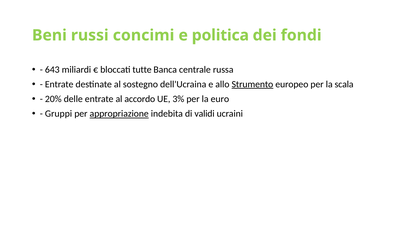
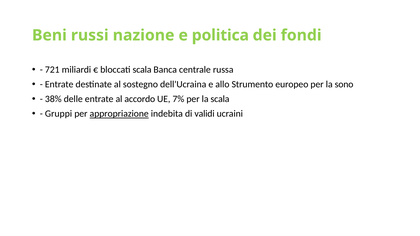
concimi: concimi -> nazione
643: 643 -> 721
bloccati tutte: tutte -> scala
Strumento underline: present -> none
scala: scala -> sono
20%: 20% -> 38%
3%: 3% -> 7%
la euro: euro -> scala
